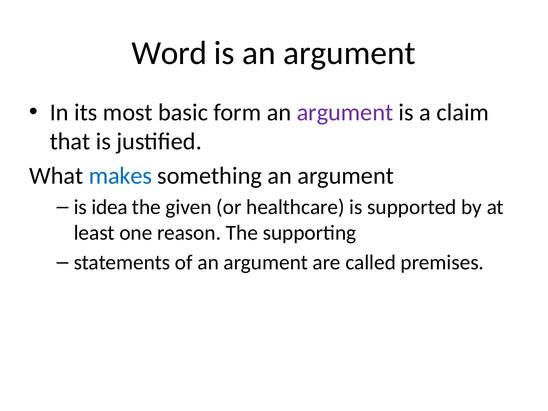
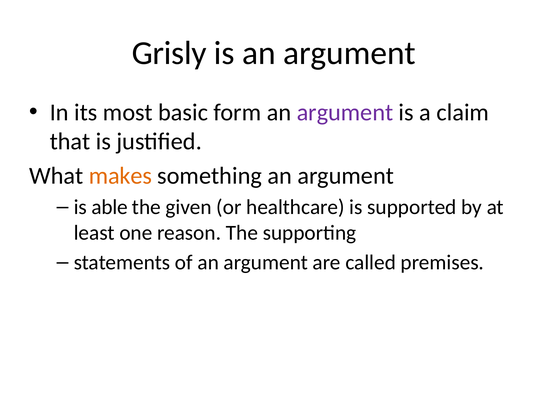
Word: Word -> Grisly
makes colour: blue -> orange
idea: idea -> able
